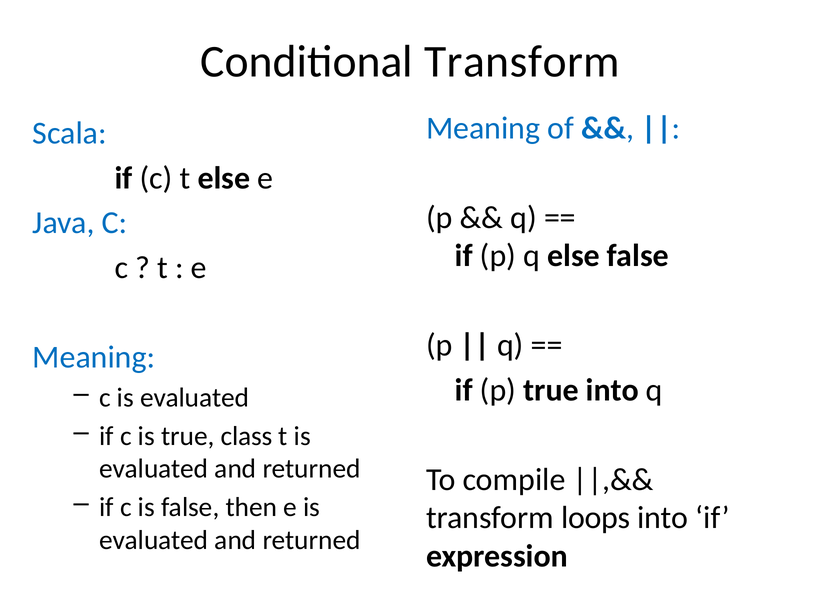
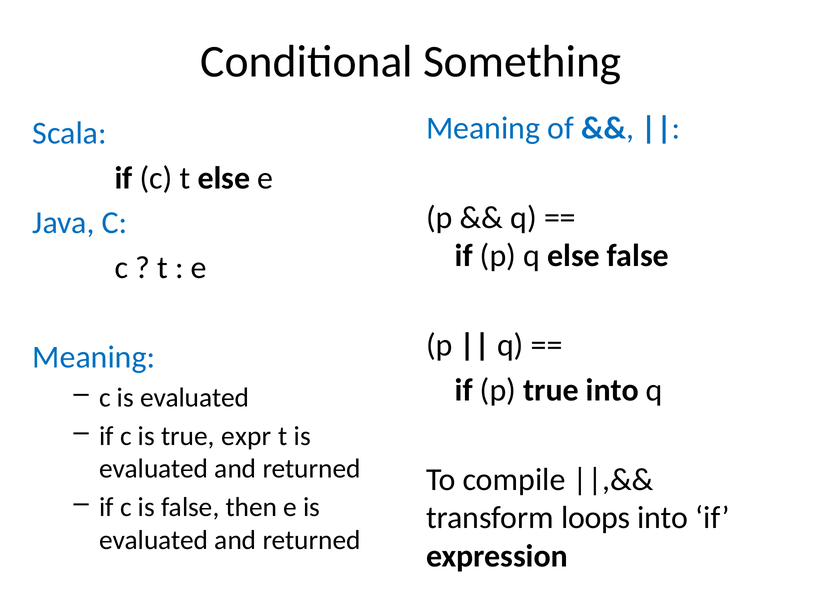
Conditional Transform: Transform -> Something
class: class -> expr
